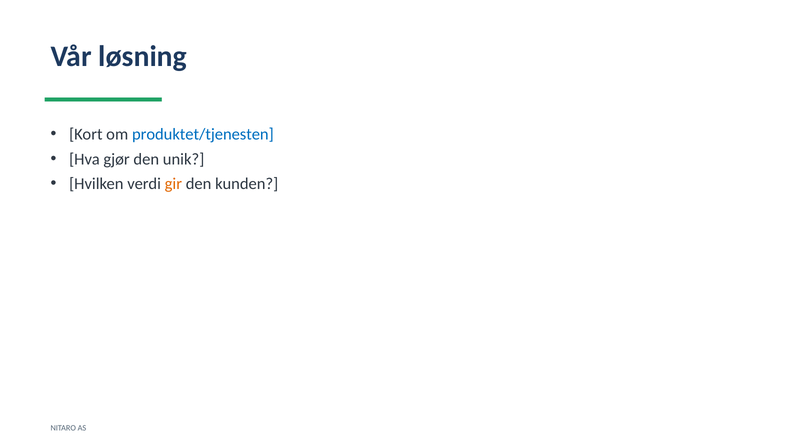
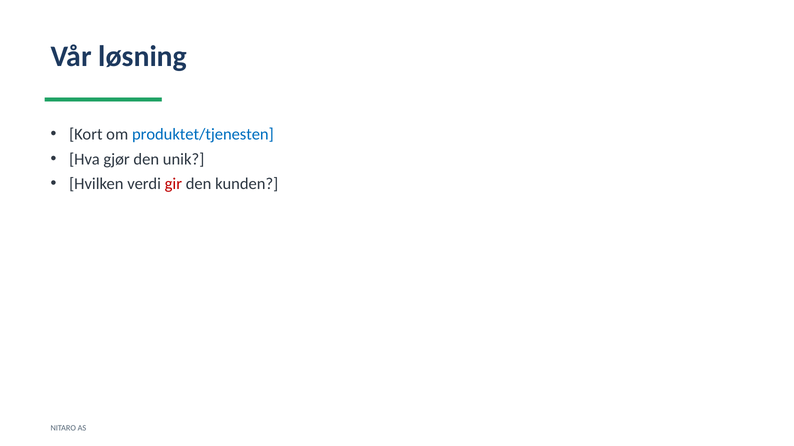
gir colour: orange -> red
